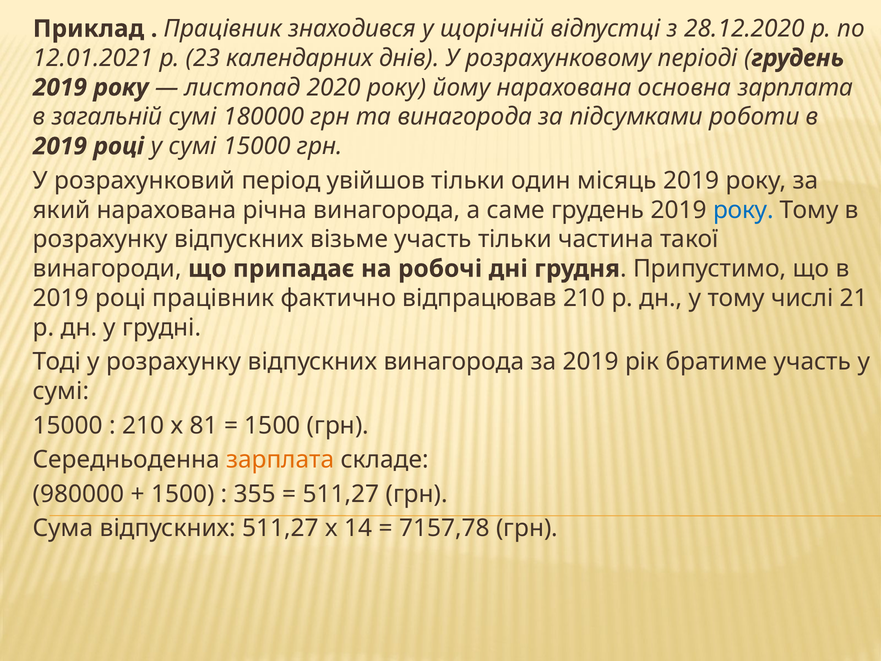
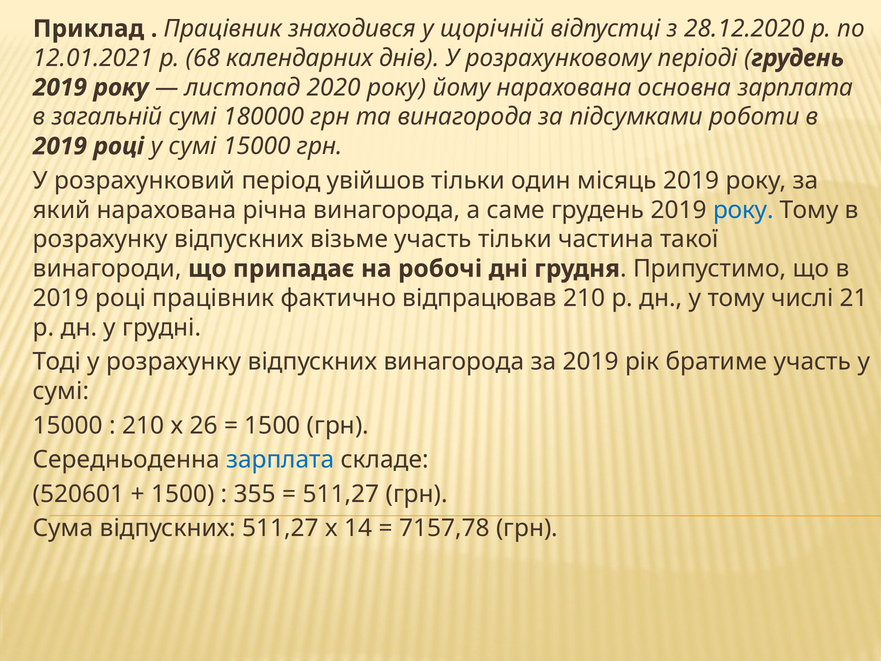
23: 23 -> 68
81: 81 -> 26
зарплата at (280, 460) colour: orange -> blue
980000: 980000 -> 520601
